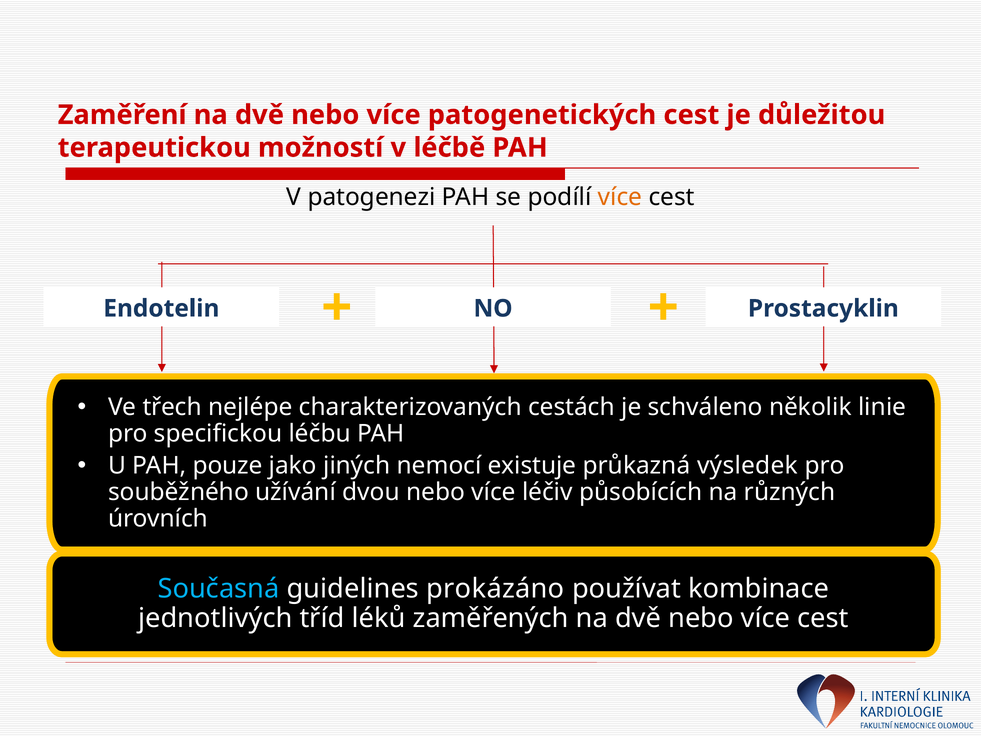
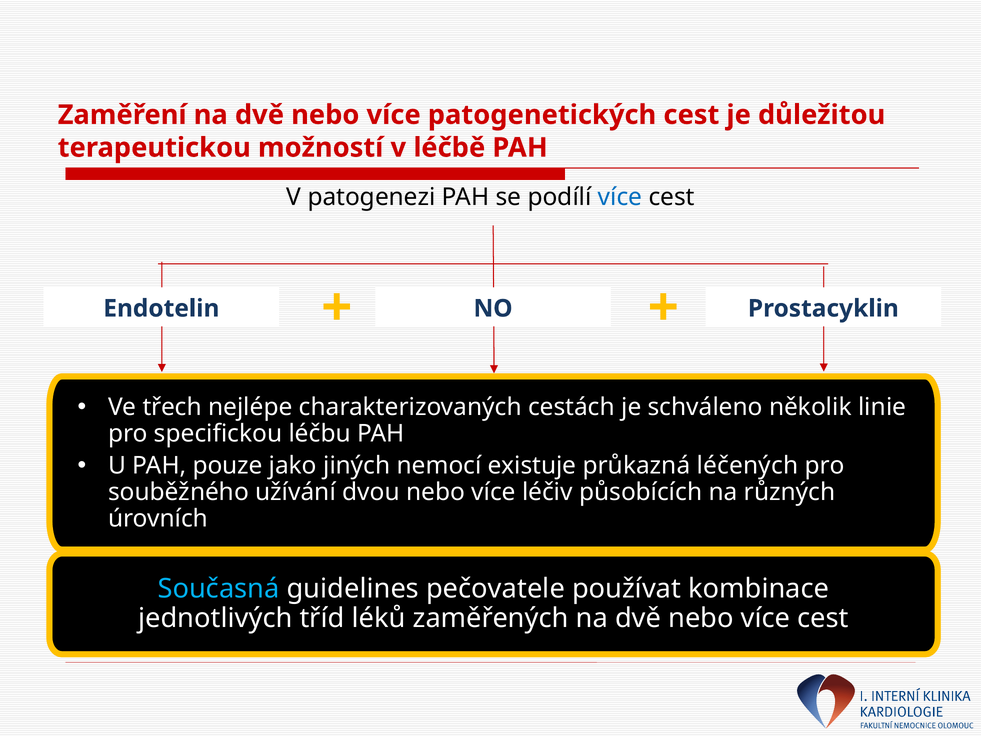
více at (620, 197) colour: orange -> blue
výsledek: výsledek -> léčených
prokázáno: prokázáno -> pečovatele
